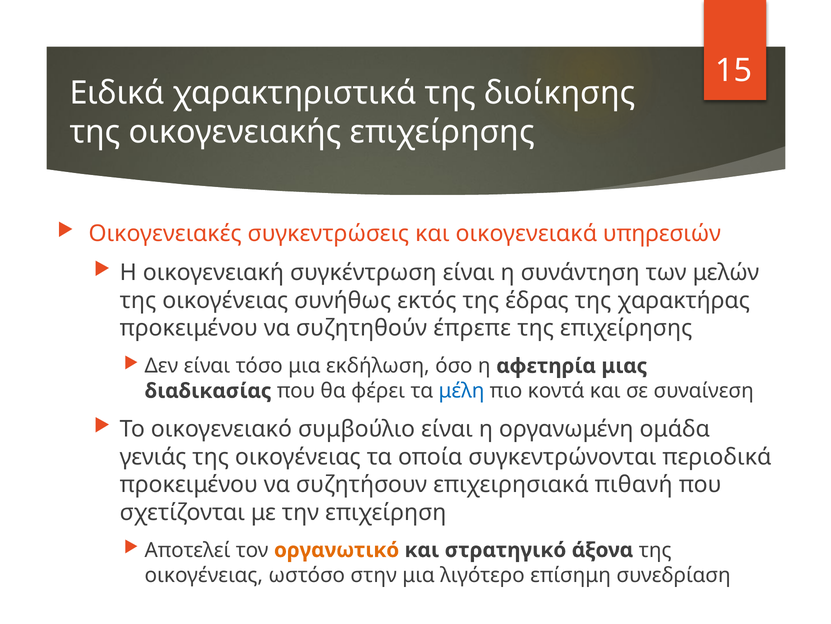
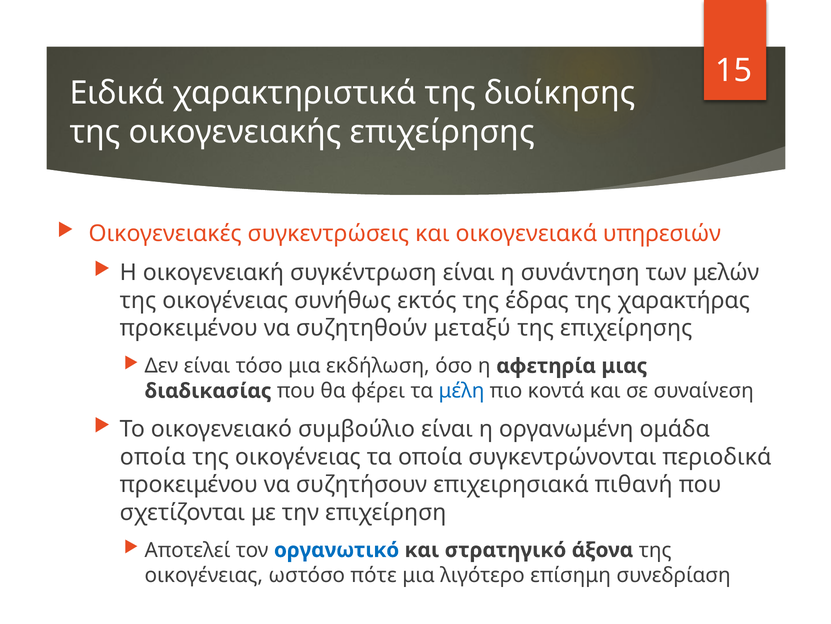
έπρεπε: έπρεπε -> μεταξύ
γενιάς at (153, 456): γενιάς -> οποία
οργανωτικό colour: orange -> blue
στην: στην -> πότε
